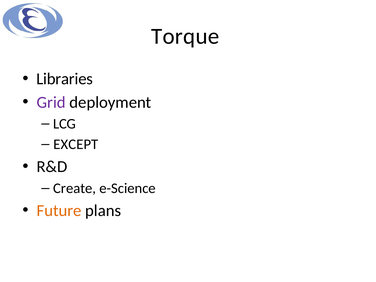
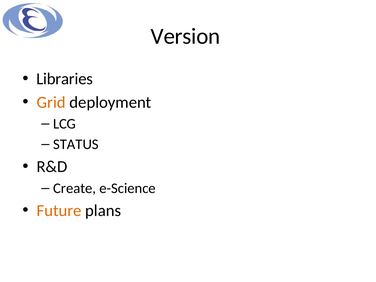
Torque: Torque -> Version
Grid colour: purple -> orange
EXCEPT: EXCEPT -> STATUS
